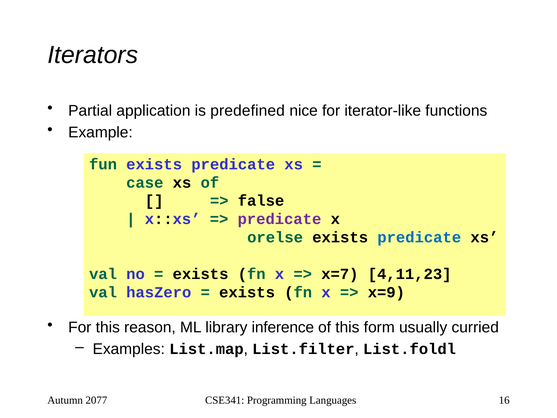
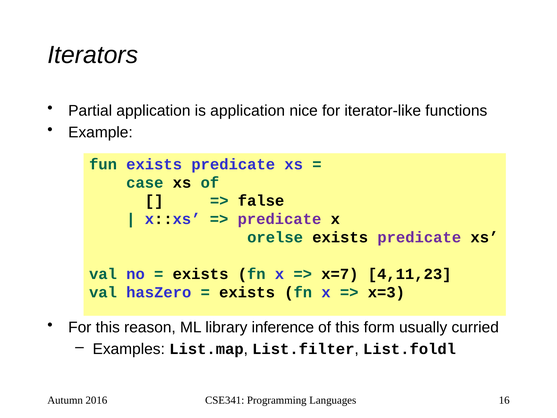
is predefined: predefined -> application
predicate at (419, 237) colour: blue -> purple
x=9: x=9 -> x=3
2077: 2077 -> 2016
